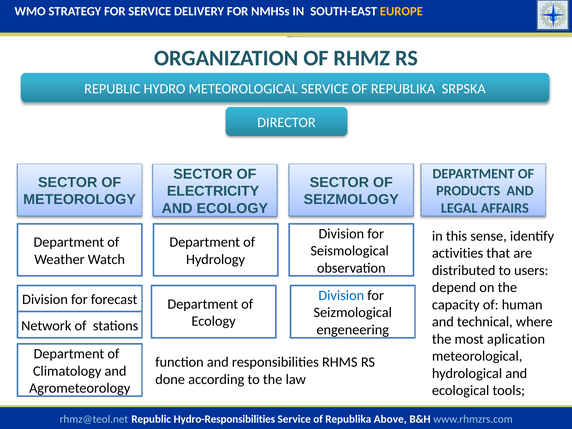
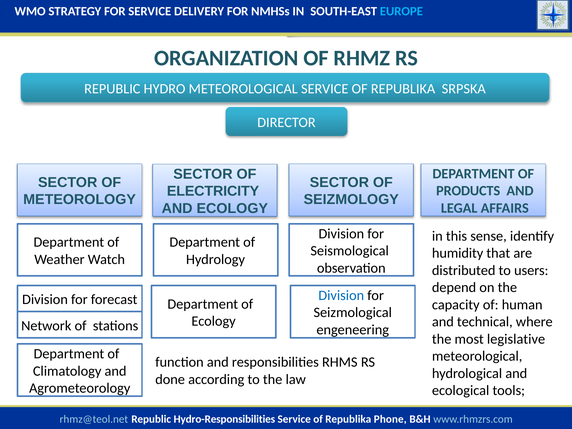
EUROPE colour: yellow -> light blue
activities: activities -> humidity
aplication: aplication -> legislative
Above: Above -> Phone
